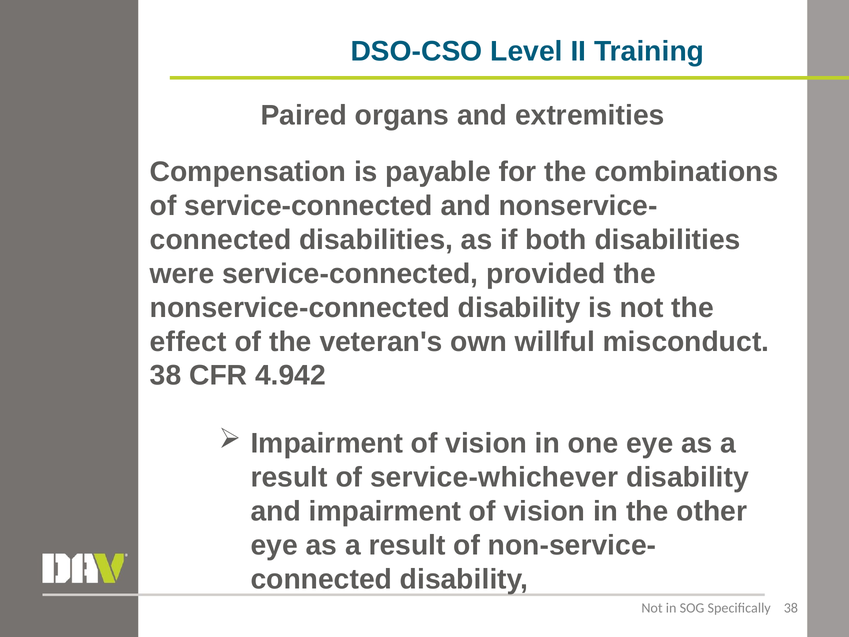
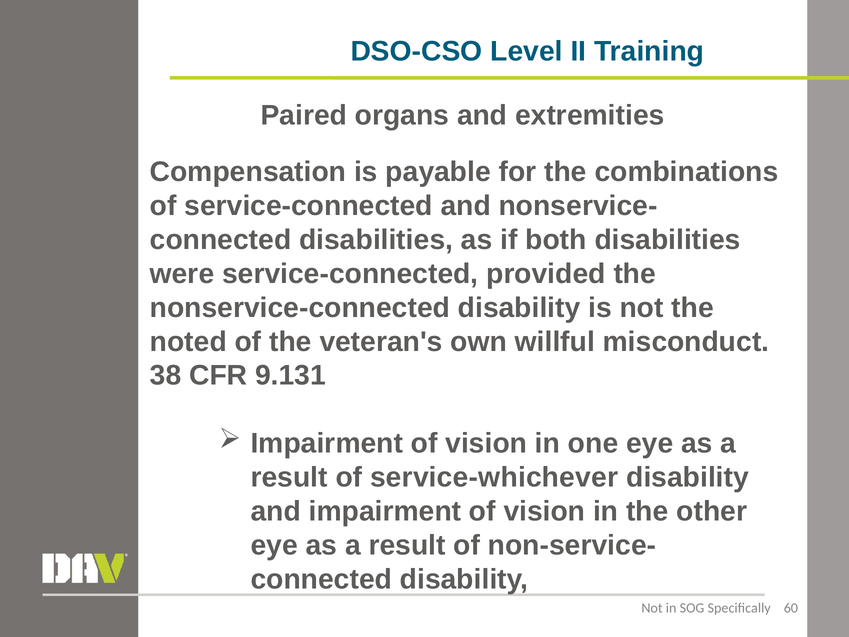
effect: effect -> noted
4.942: 4.942 -> 9.131
Specifically 38: 38 -> 60
